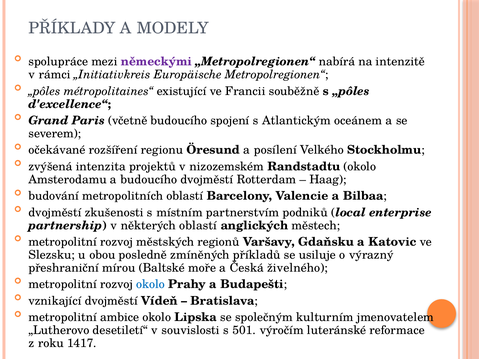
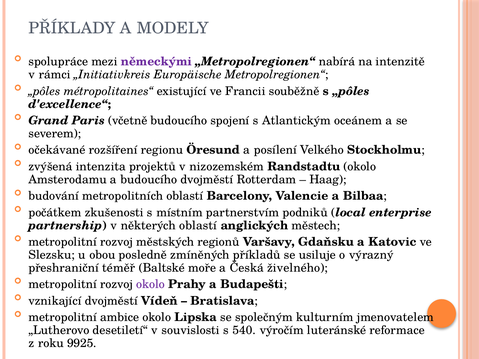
dvojměstí at (55, 213): dvojměstí -> počátkem
mírou: mírou -> téměř
okolo at (151, 284) colour: blue -> purple
501: 501 -> 540
1417: 1417 -> 9925
